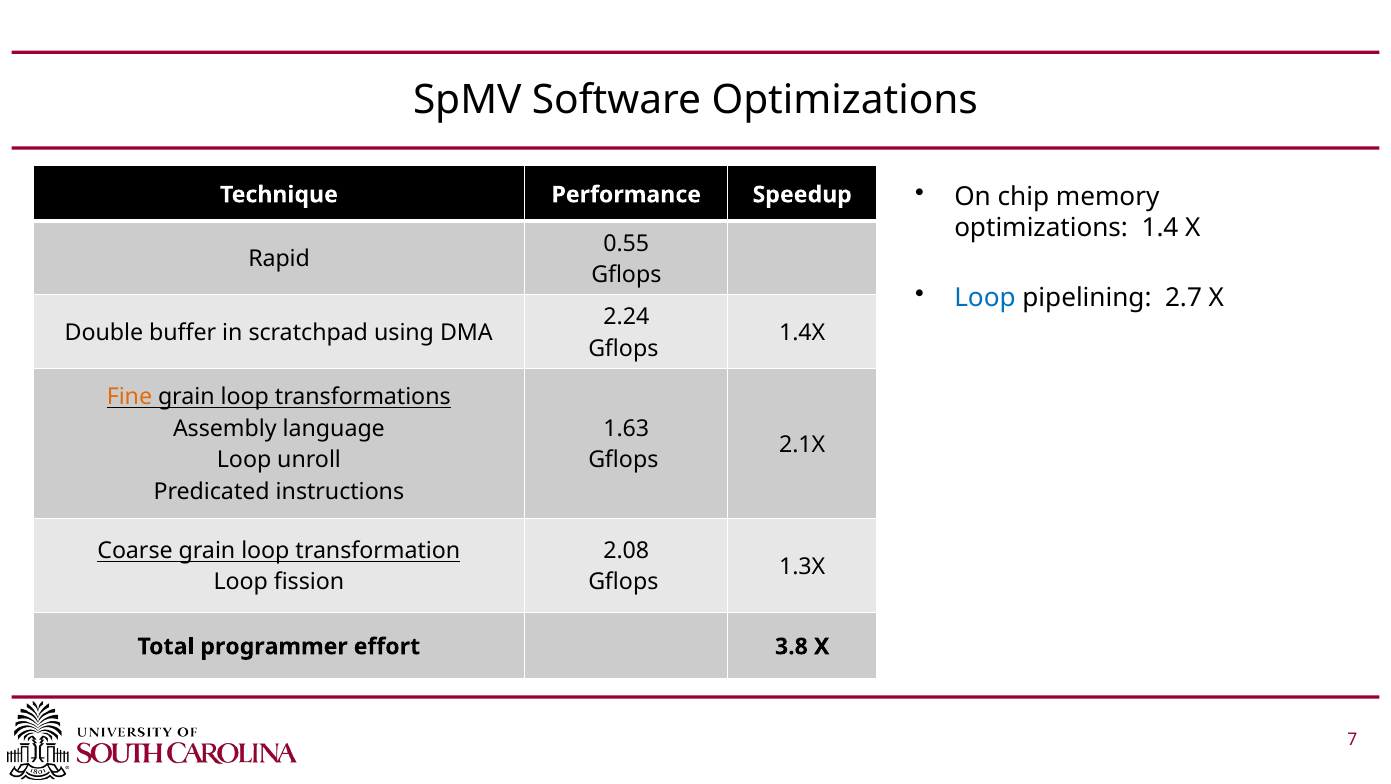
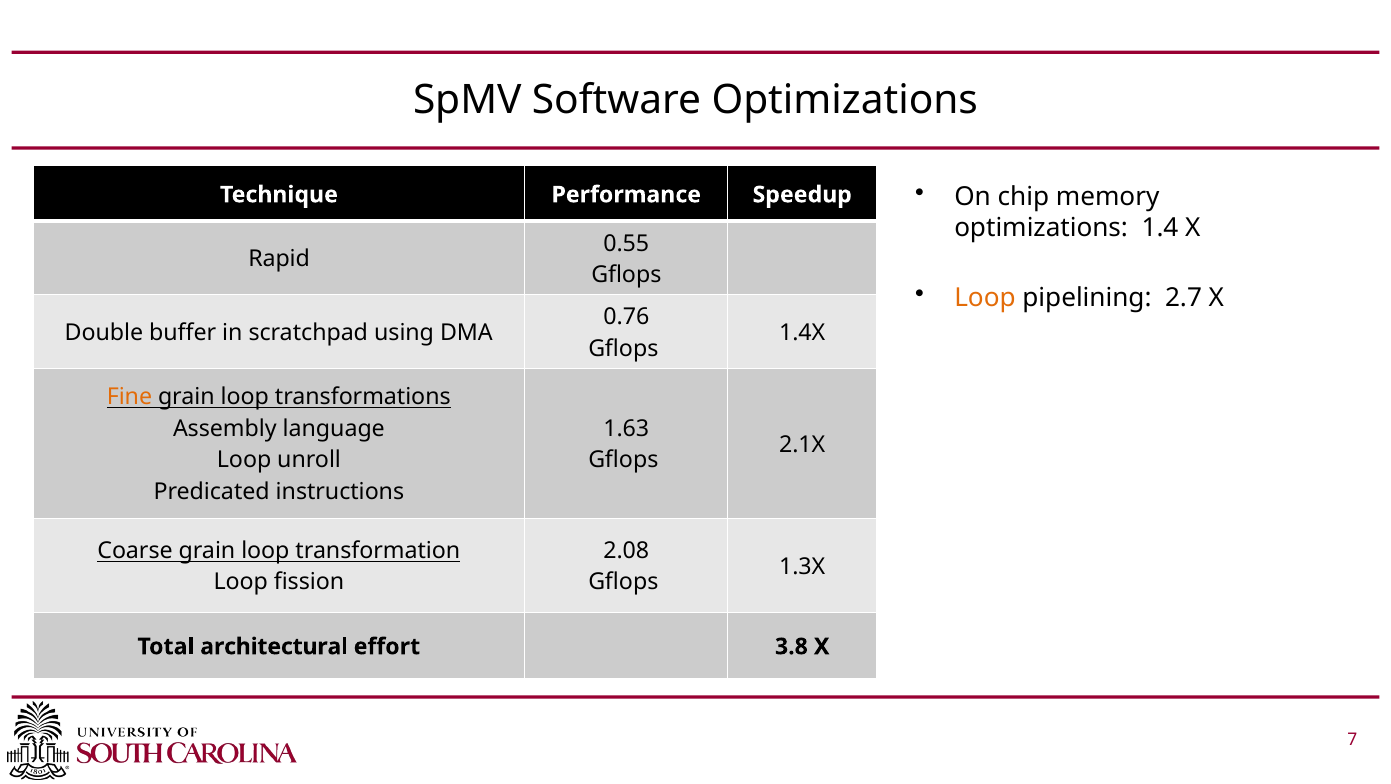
Loop at (985, 298) colour: blue -> orange
2.24: 2.24 -> 0.76
programmer: programmer -> architectural
